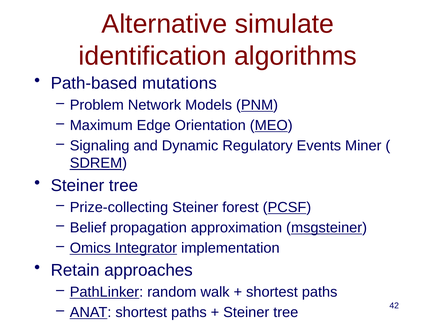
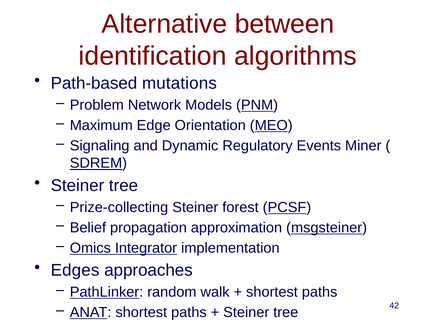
simulate: simulate -> between
Retain: Retain -> Edges
